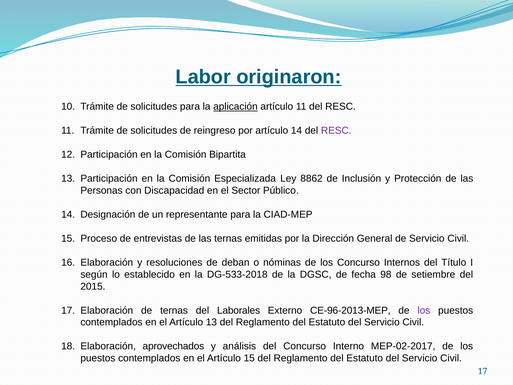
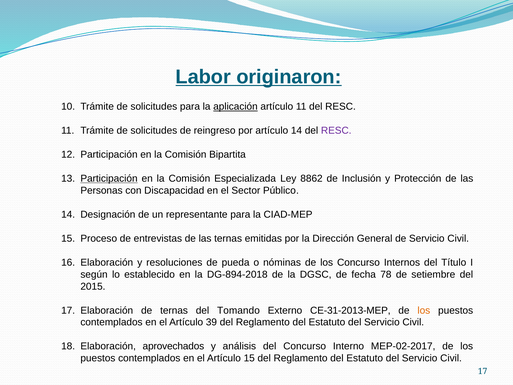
Participación at (109, 178) underline: none -> present
deban: deban -> pueda
DG-533-2018: DG-533-2018 -> DG-894-2018
98: 98 -> 78
Laborales: Laborales -> Tomando
CE-96-2013-MEP: CE-96-2013-MEP -> CE-31-2013-MEP
los at (424, 310) colour: purple -> orange
Artículo 13: 13 -> 39
